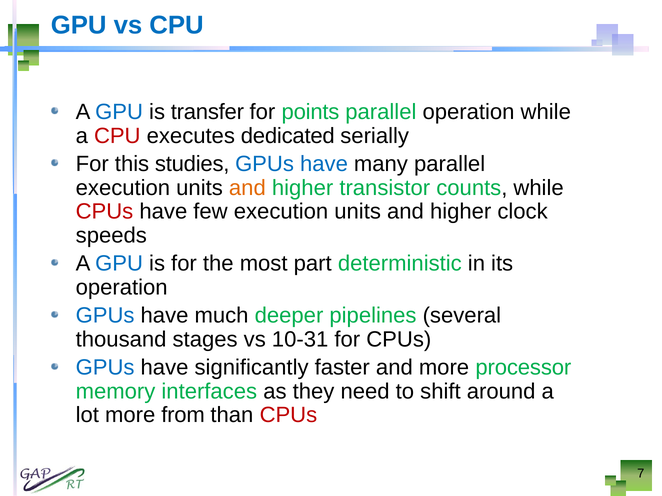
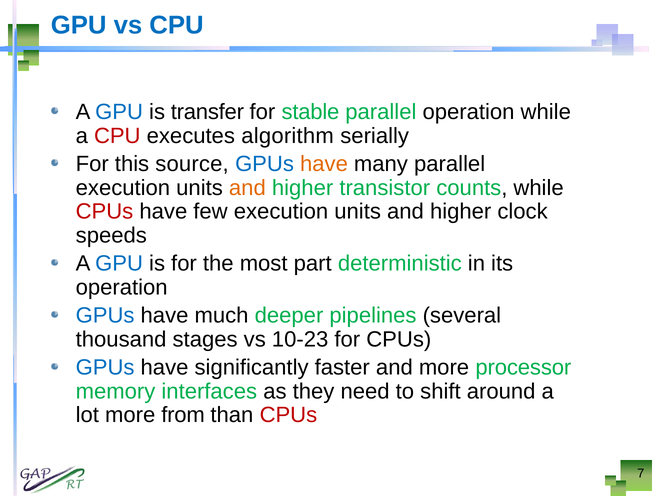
points: points -> stable
dedicated: dedicated -> algorithm
studies: studies -> source
have at (324, 164) colour: blue -> orange
10-31: 10-31 -> 10-23
